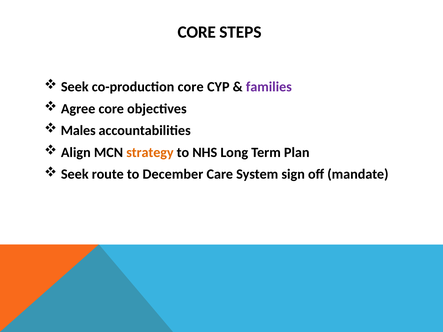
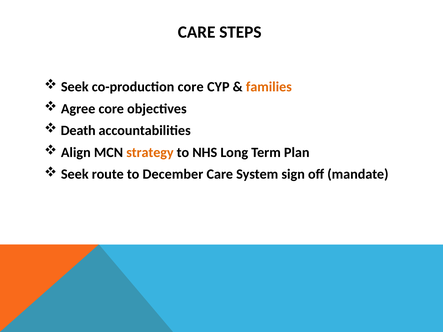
CORE at (197, 32): CORE -> CARE
families colour: purple -> orange
Males: Males -> Death
